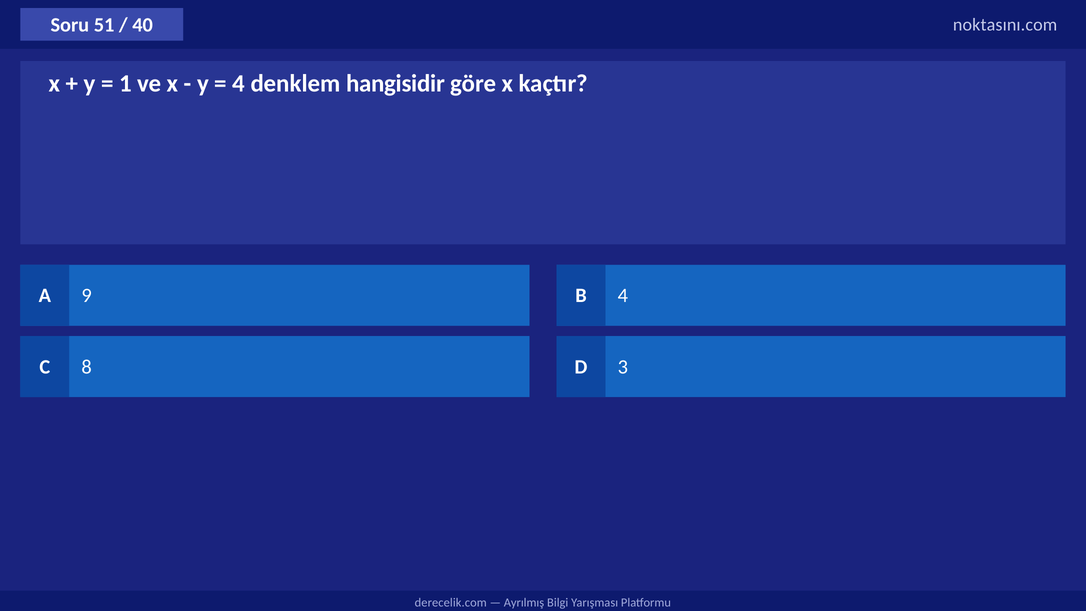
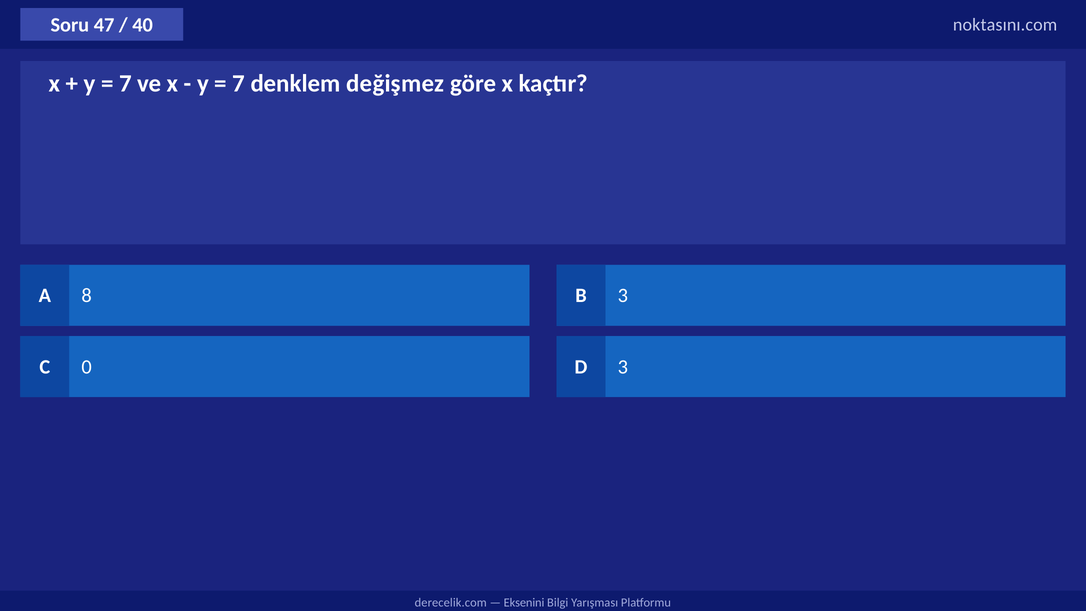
51: 51 -> 47
1 at (125, 84): 1 -> 7
4 at (239, 84): 4 -> 7
hangisidir: hangisidir -> değişmez
9: 9 -> 8
B 4: 4 -> 3
8: 8 -> 0
Ayrılmış: Ayrılmış -> Eksenini
